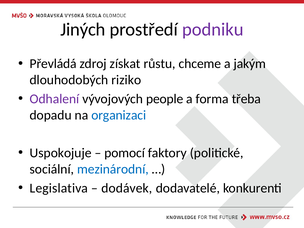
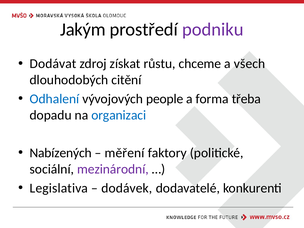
Jiných: Jiných -> Jakým
Převládá: Převládá -> Dodávat
jakým: jakým -> všech
riziko: riziko -> citění
Odhalení colour: purple -> blue
Uspokojuje: Uspokojuje -> Nabízených
pomocí: pomocí -> měření
mezinárodní colour: blue -> purple
